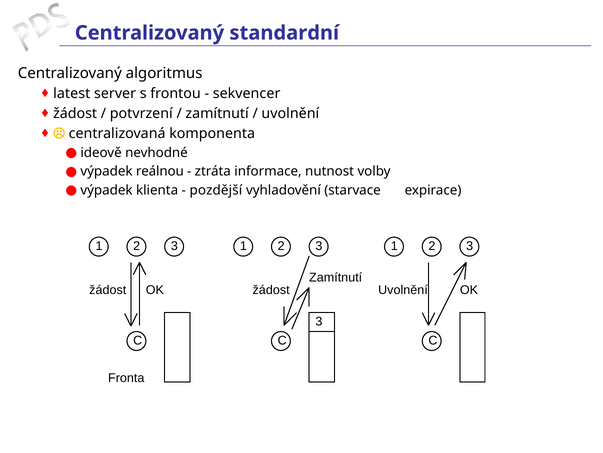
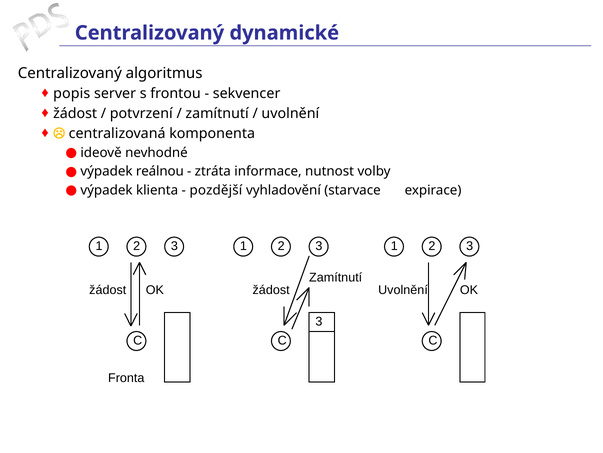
standardní: standardní -> dynamické
latest: latest -> popis
